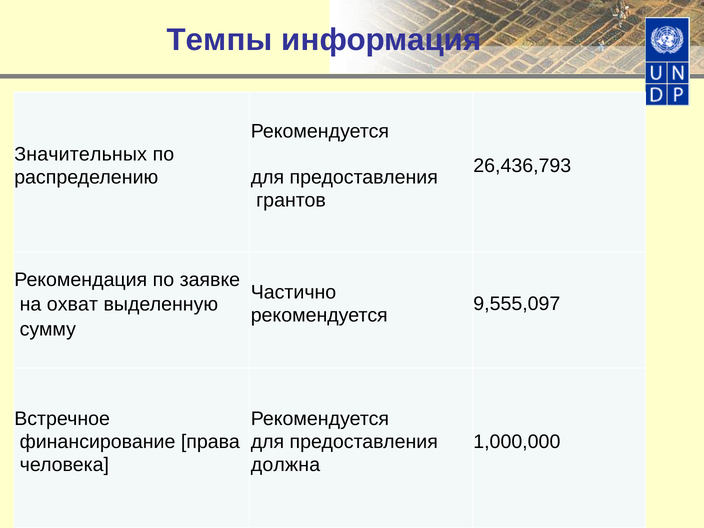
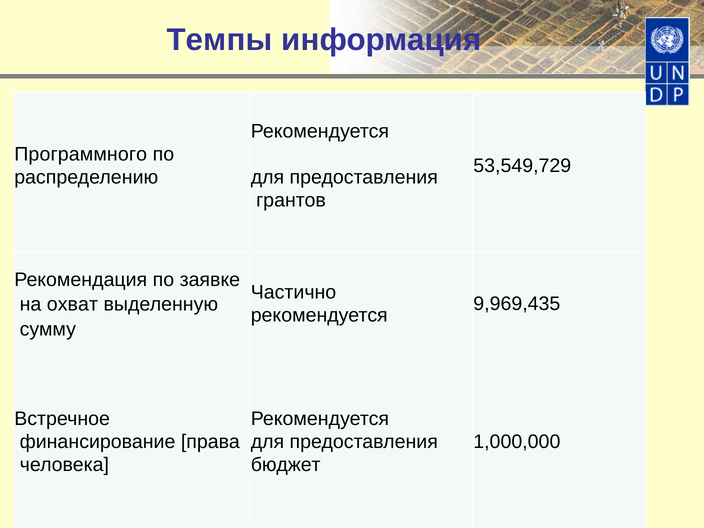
Значительных: Значительных -> Программного
26,436,793: 26,436,793 -> 53,549,729
9,555,097: 9,555,097 -> 9,969,435
должна: должна -> бюджет
